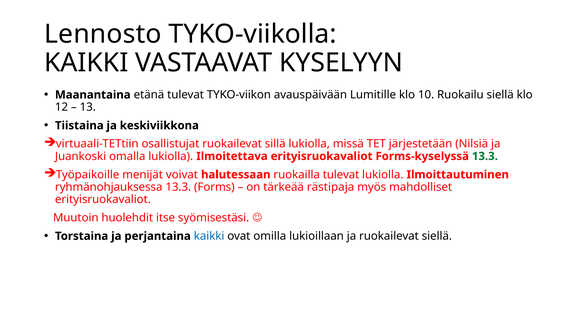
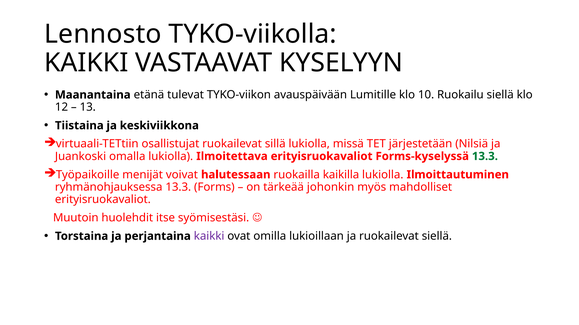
ruokailla tulevat: tulevat -> kaikilla
rästipaja: rästipaja -> johonkin
kaikki at (209, 237) colour: blue -> purple
